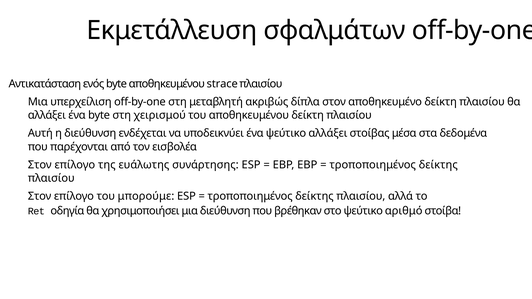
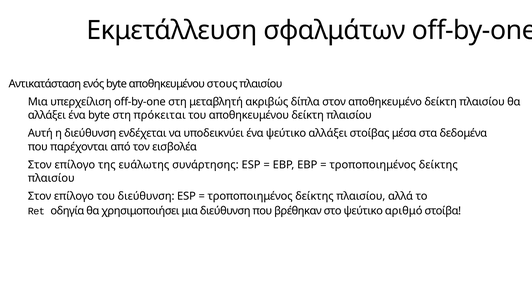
strace: strace -> στους
χειρισμού: χειρισμού -> πρόκειται
του μπορούμε: μπορούμε -> διεύθυνση
